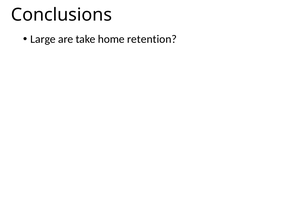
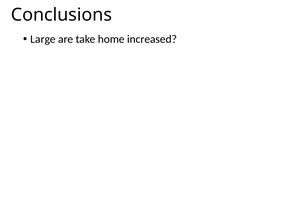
retention: retention -> increased
